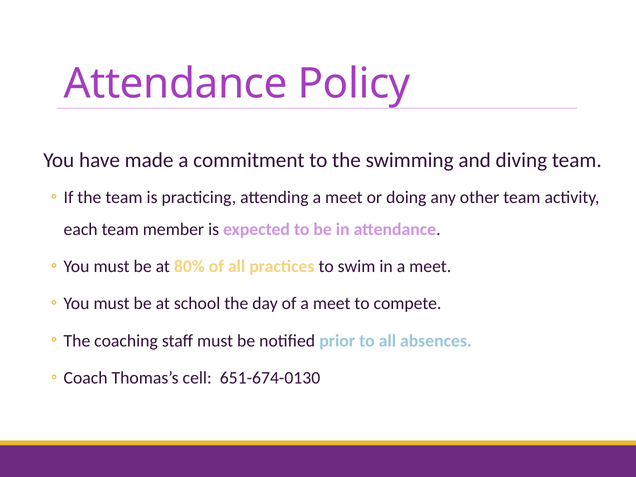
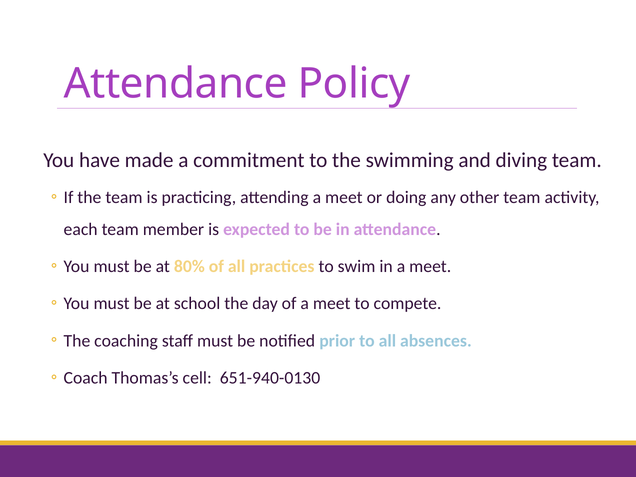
651-674-0130: 651-674-0130 -> 651-940-0130
